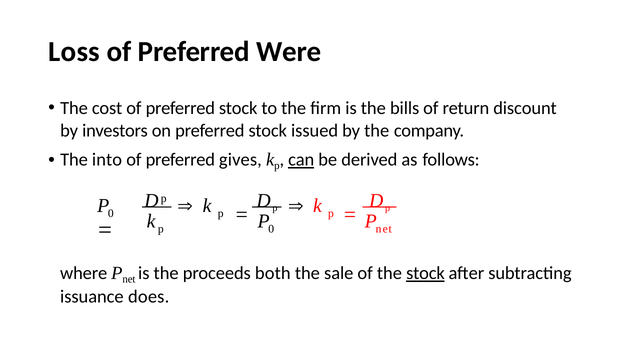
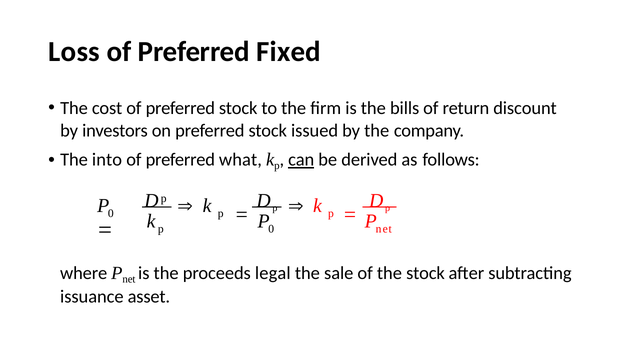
Were: Were -> Fixed
gives: gives -> what
both: both -> legal
stock at (425, 273) underline: present -> none
does: does -> asset
